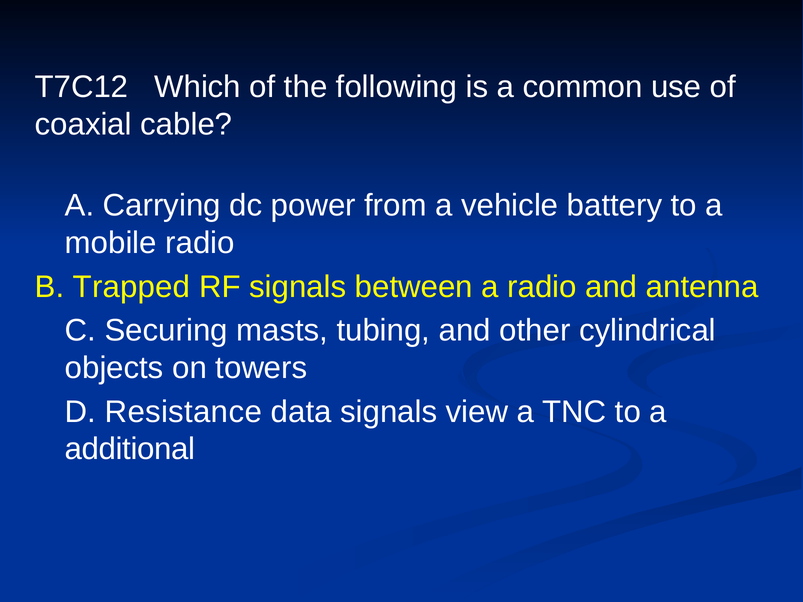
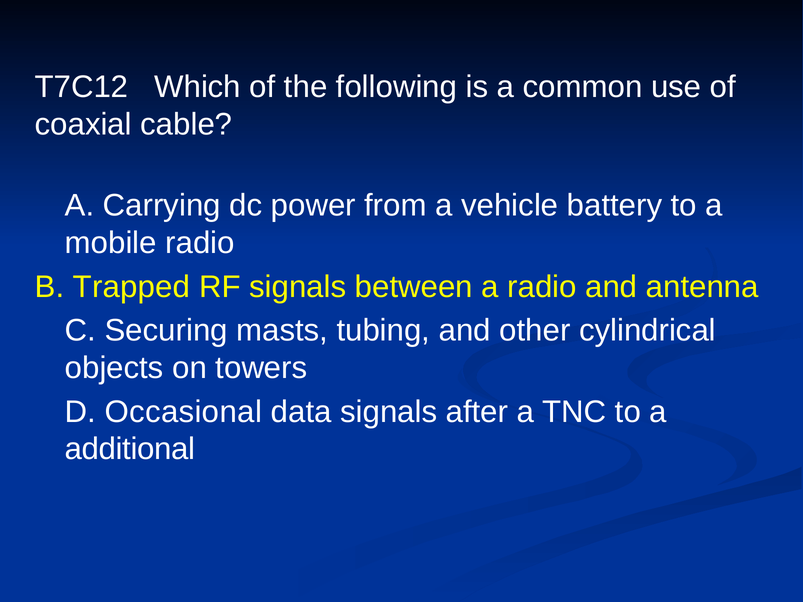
Resistance: Resistance -> Occasional
view: view -> after
